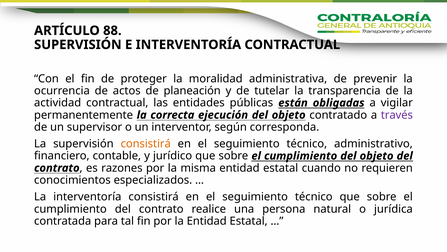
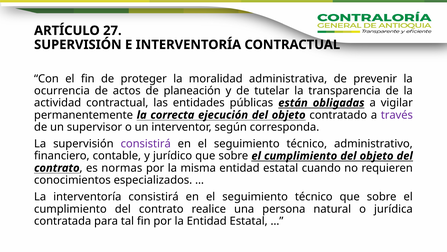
88: 88 -> 27
consistirá at (146, 144) colour: orange -> purple
razones: razones -> normas
